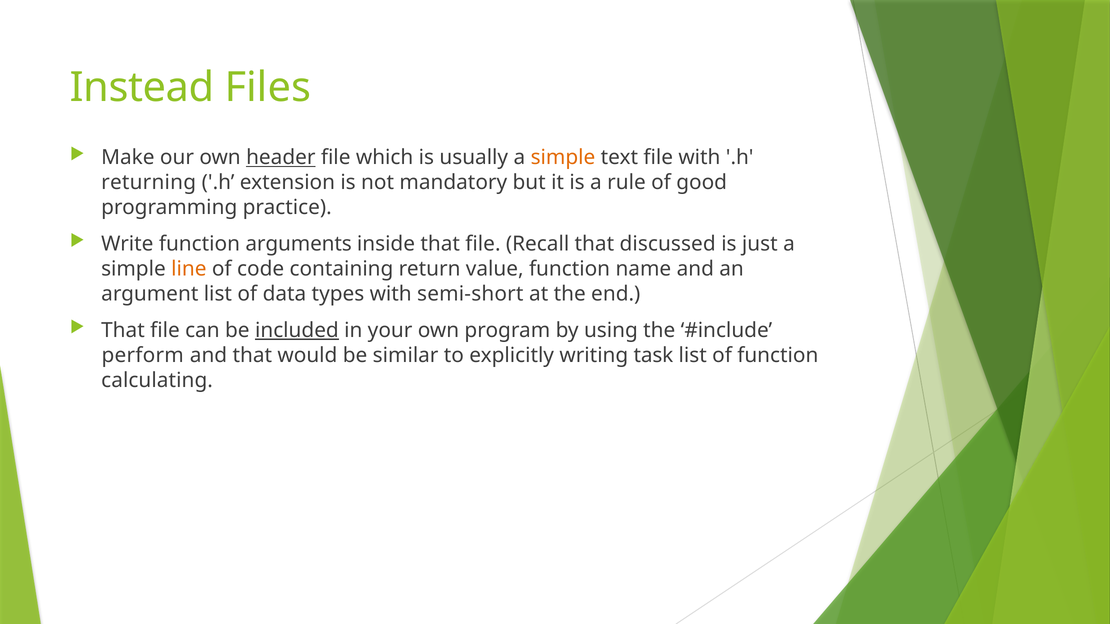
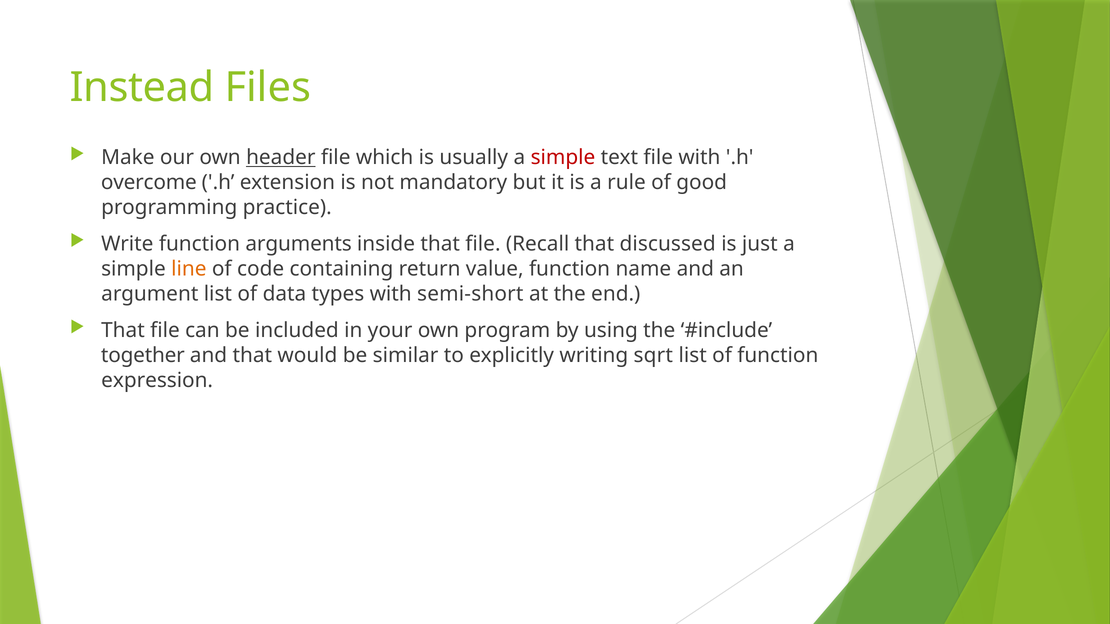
simple at (563, 158) colour: orange -> red
returning: returning -> overcome
included underline: present -> none
perform: perform -> together
task: task -> sqrt
calculating: calculating -> expression
